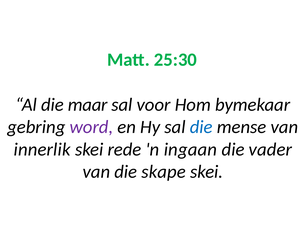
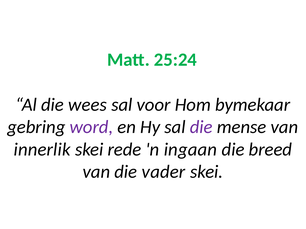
25:30: 25:30 -> 25:24
maar: maar -> wees
die at (201, 127) colour: blue -> purple
vader: vader -> breed
skape: skape -> vader
